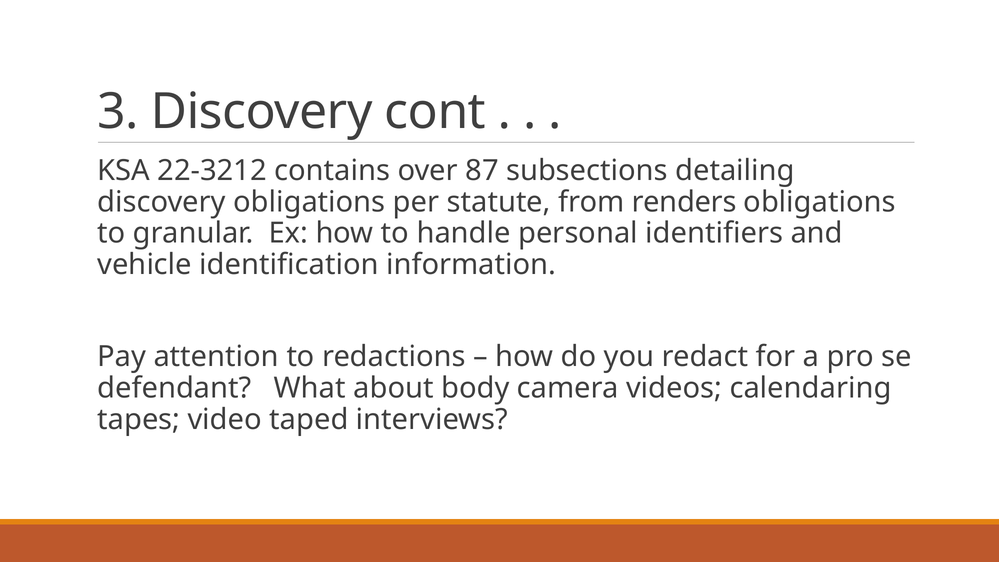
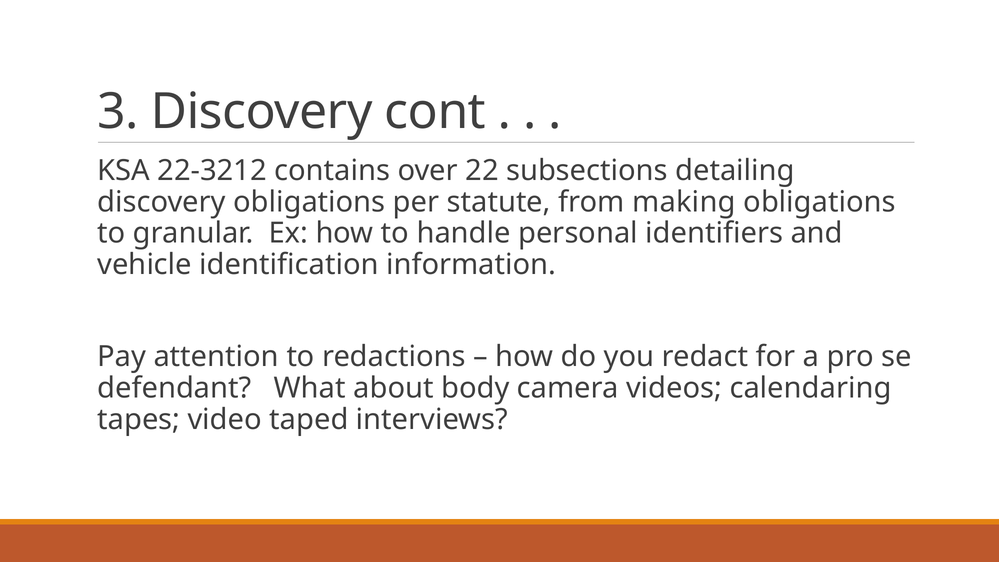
87: 87 -> 22
renders: renders -> making
